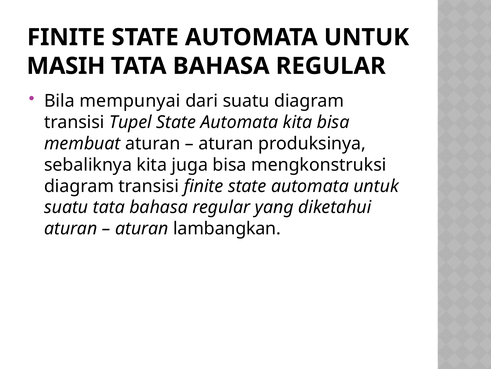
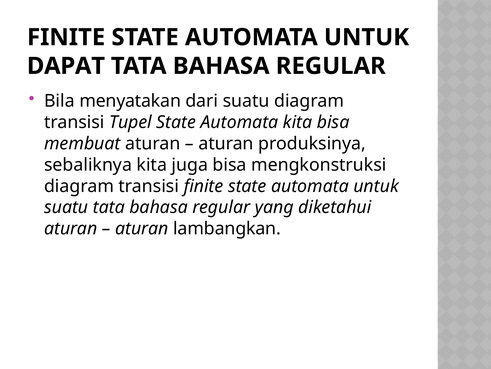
MASIH: MASIH -> DAPAT
mempunyai: mempunyai -> menyatakan
